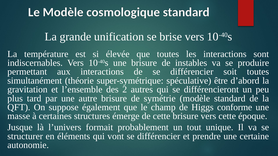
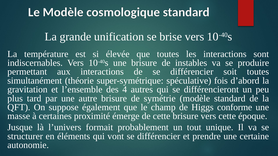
être: être -> fois
2: 2 -> 4
structures: structures -> proximité
